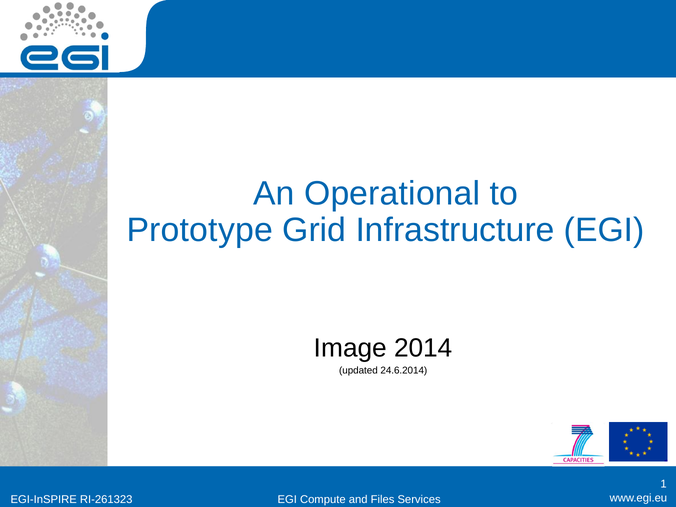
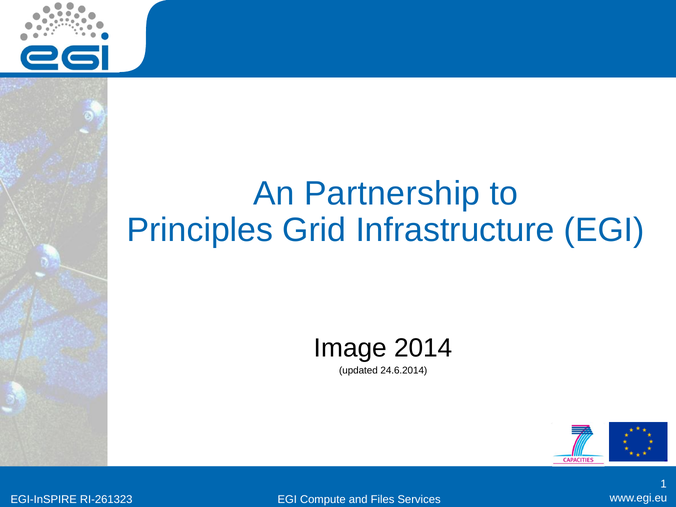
Operational: Operational -> Partnership
Prototype: Prototype -> Principles
